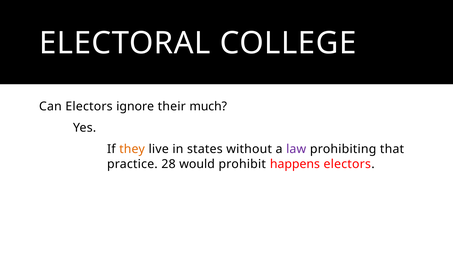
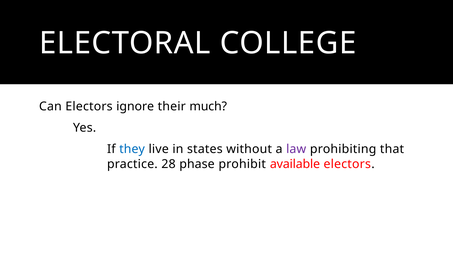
they colour: orange -> blue
would: would -> phase
happens: happens -> available
